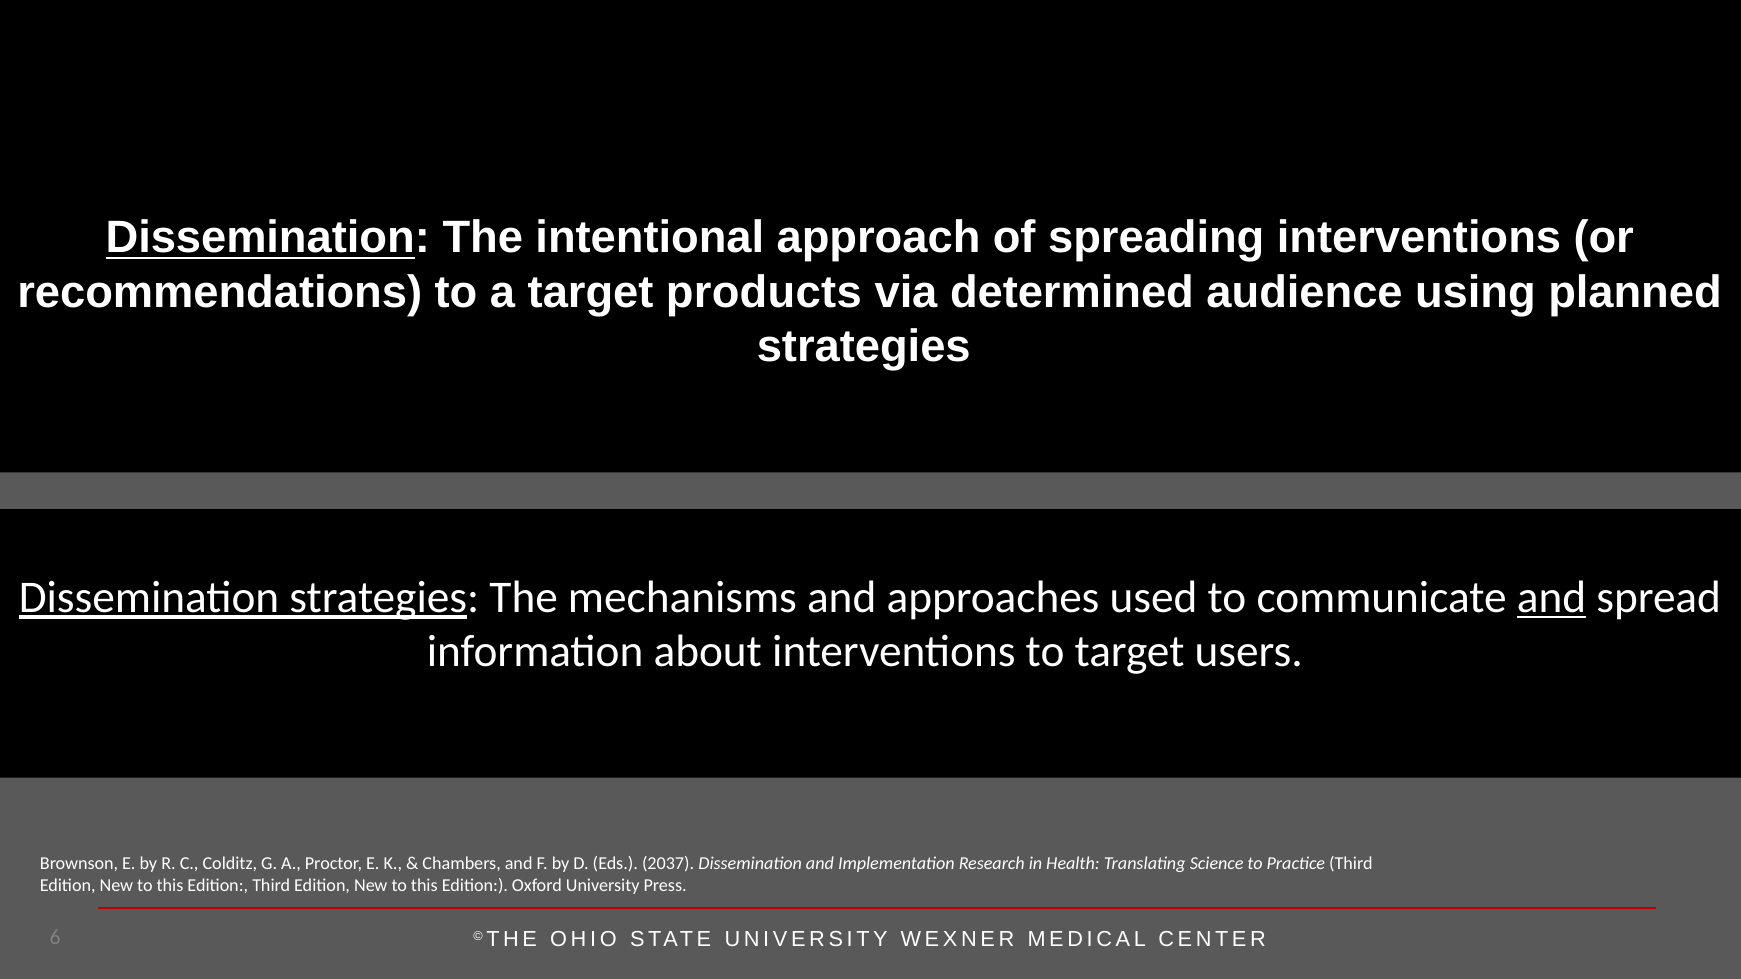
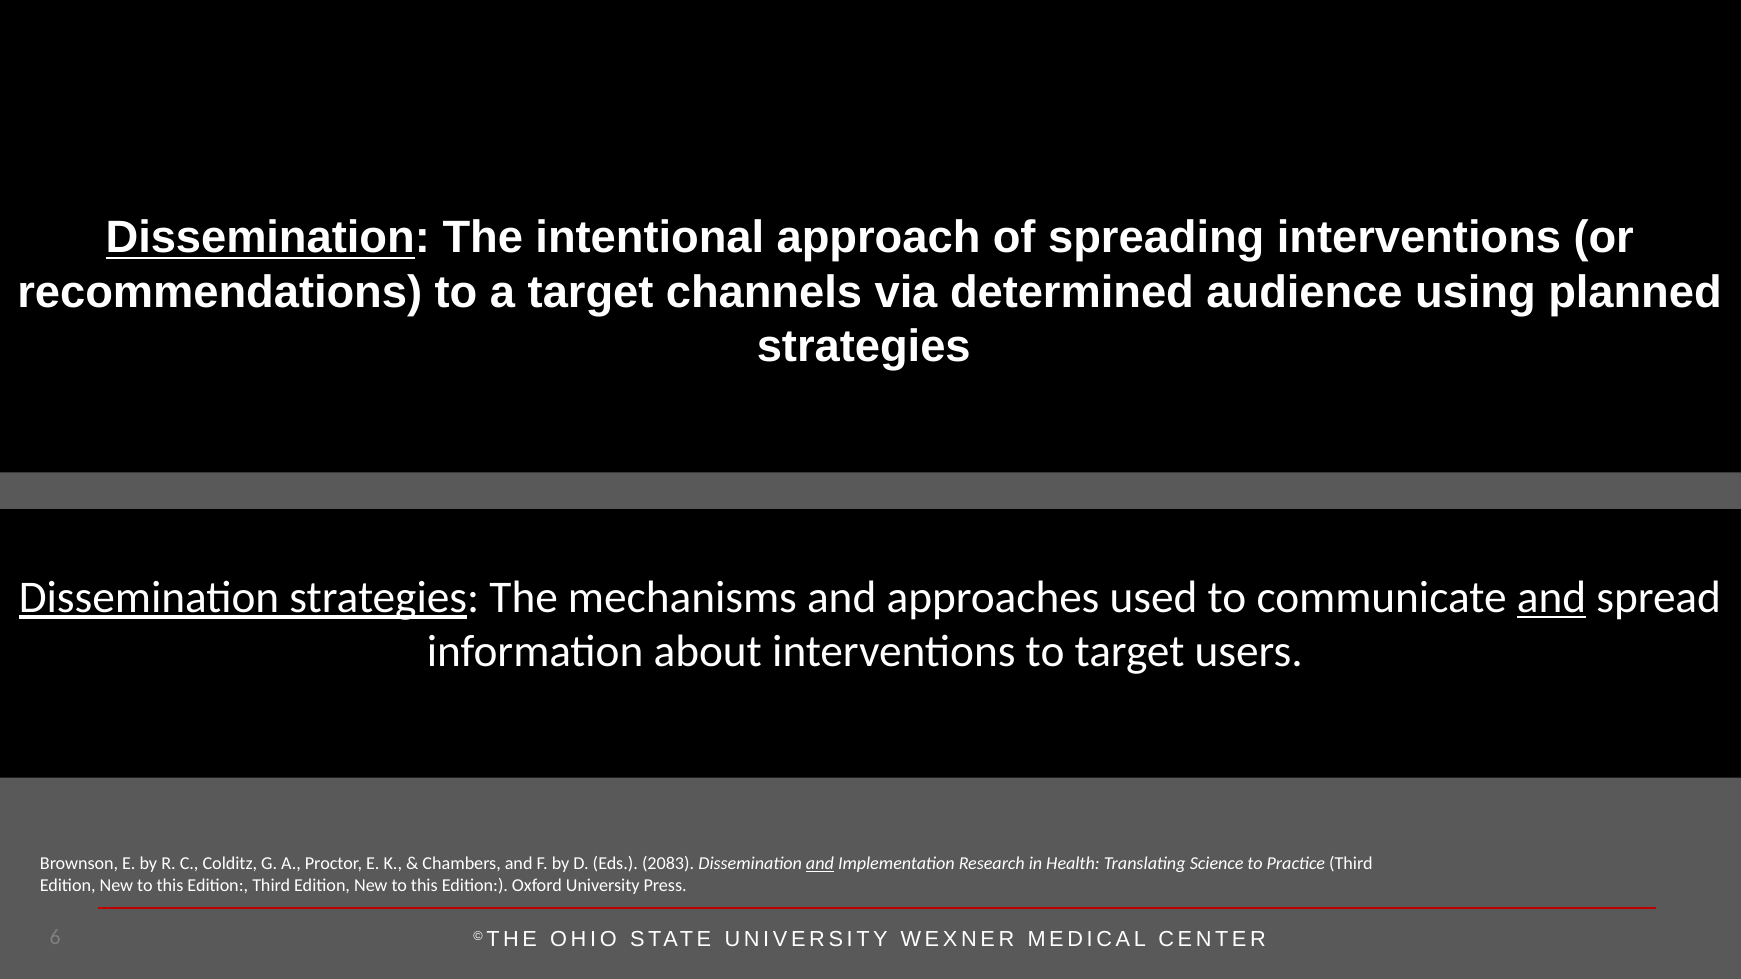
products: products -> channels
2037: 2037 -> 2083
and at (820, 864) underline: none -> present
